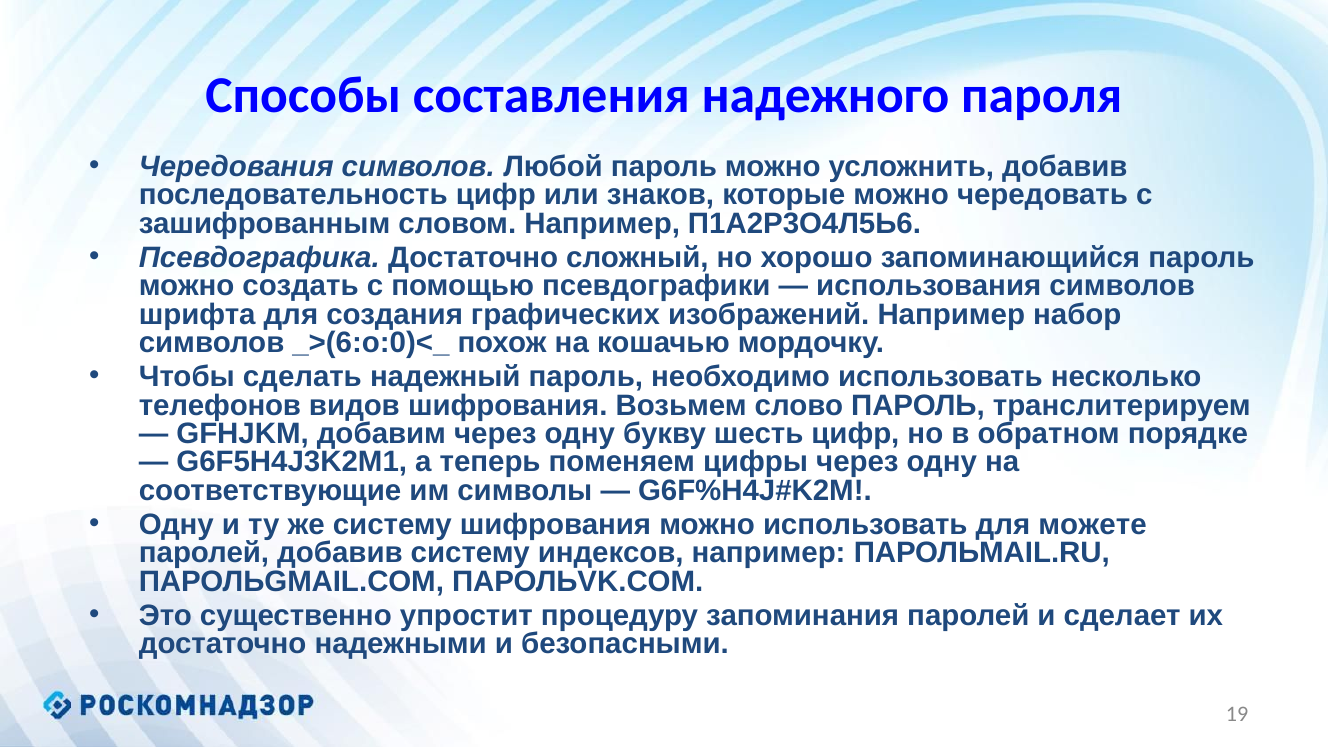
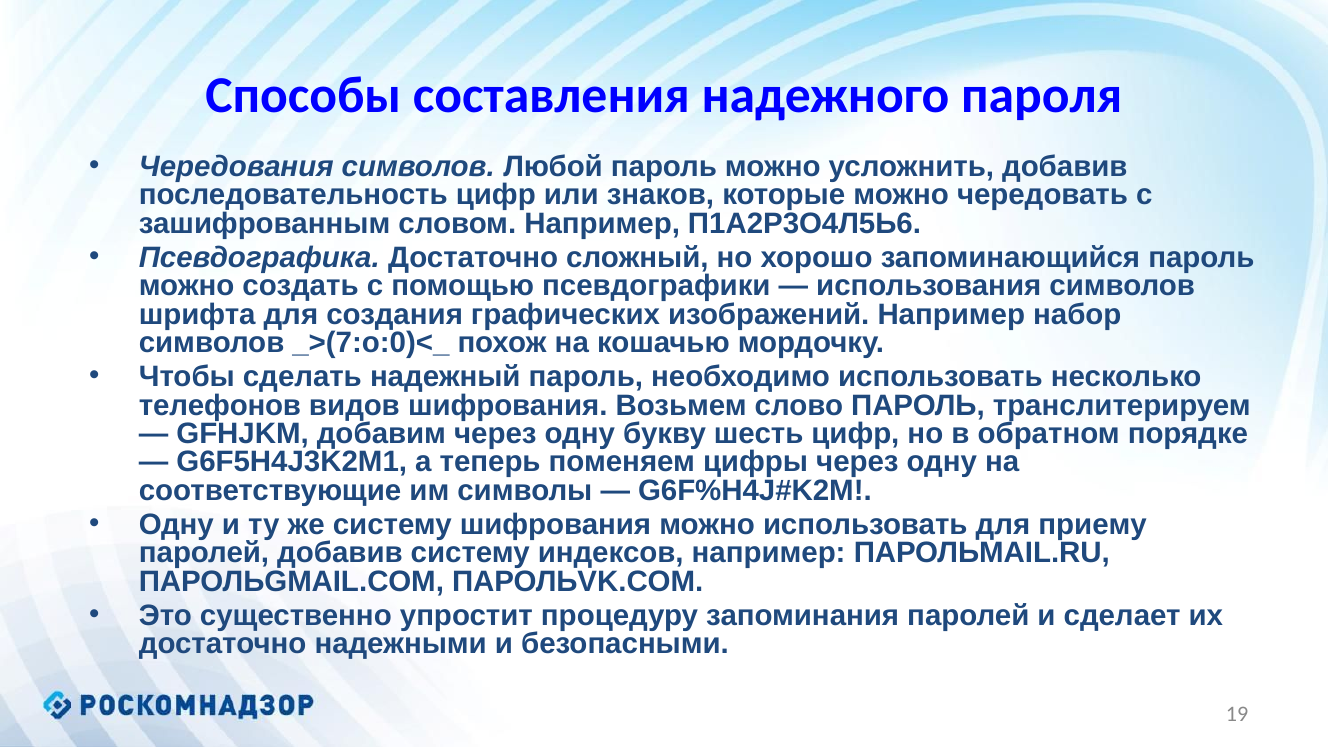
_>(6:o:0)<_: _>(6:o:0)<_ -> _>(7:o:0)<_
можете: можете -> приему
